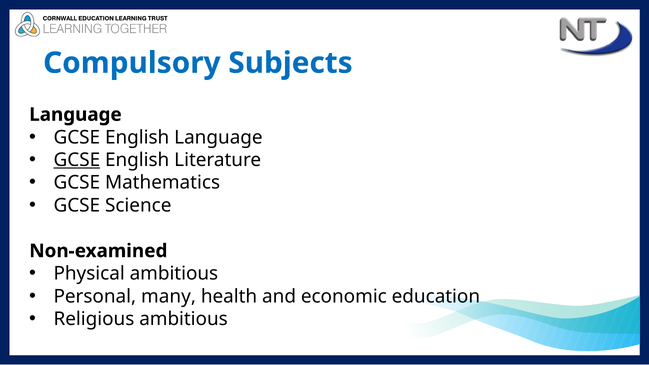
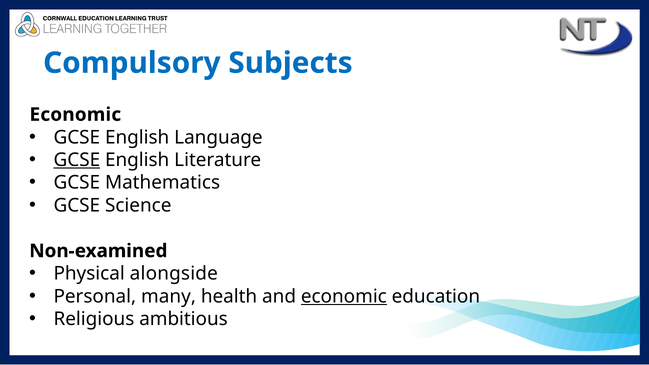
Language at (75, 115): Language -> Economic
Physical ambitious: ambitious -> alongside
economic at (344, 296) underline: none -> present
